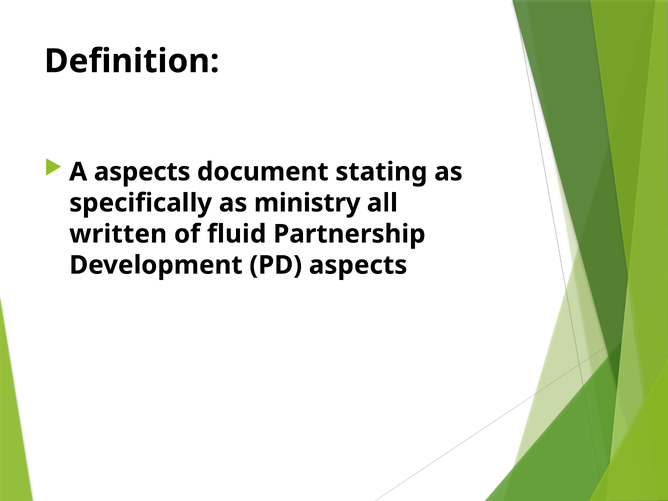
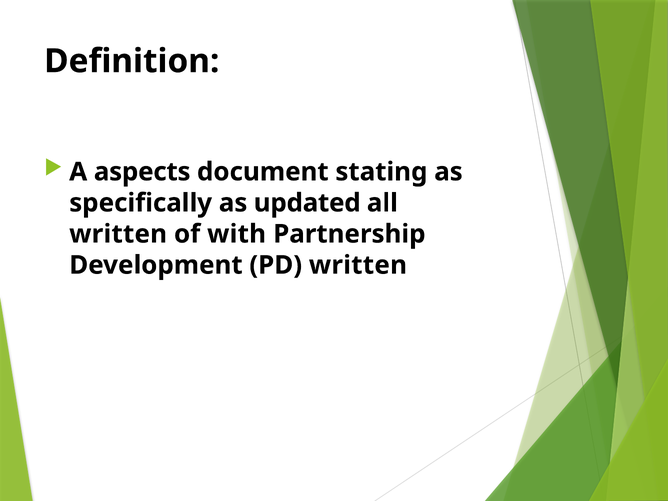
ministry: ministry -> updated
fluid: fluid -> with
PD aspects: aspects -> written
